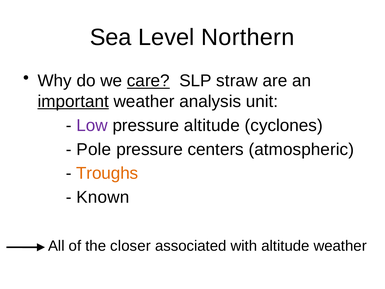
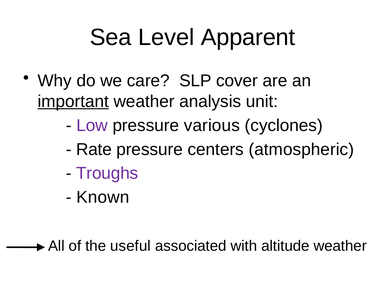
Northern: Northern -> Apparent
care underline: present -> none
straw: straw -> cover
pressure altitude: altitude -> various
Pole: Pole -> Rate
Troughs colour: orange -> purple
closer: closer -> useful
